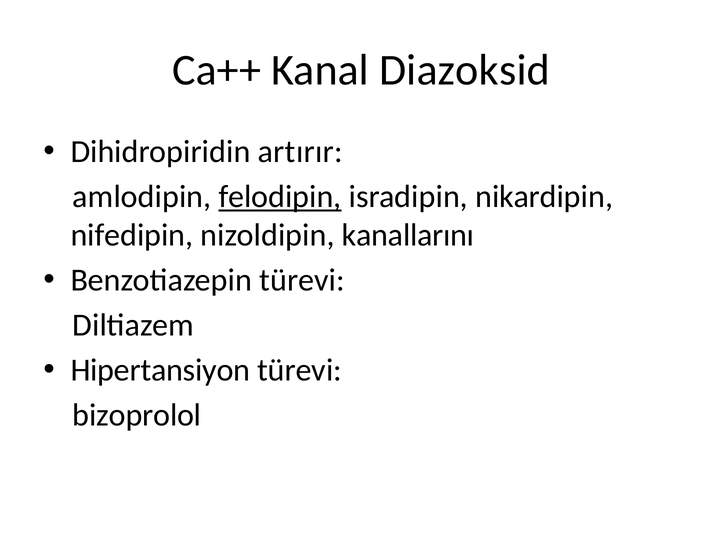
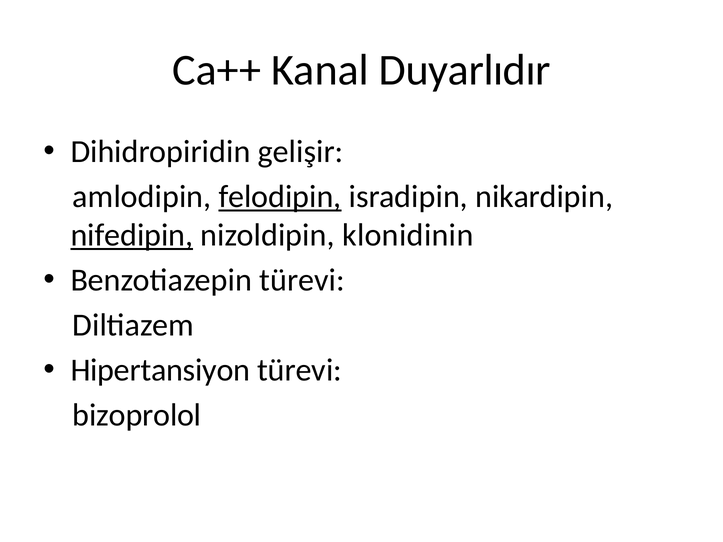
Diazoksid: Diazoksid -> Duyarlıdır
artırır: artırır -> gelişir
nifedipin underline: none -> present
kanallarını: kanallarını -> klonidinin
